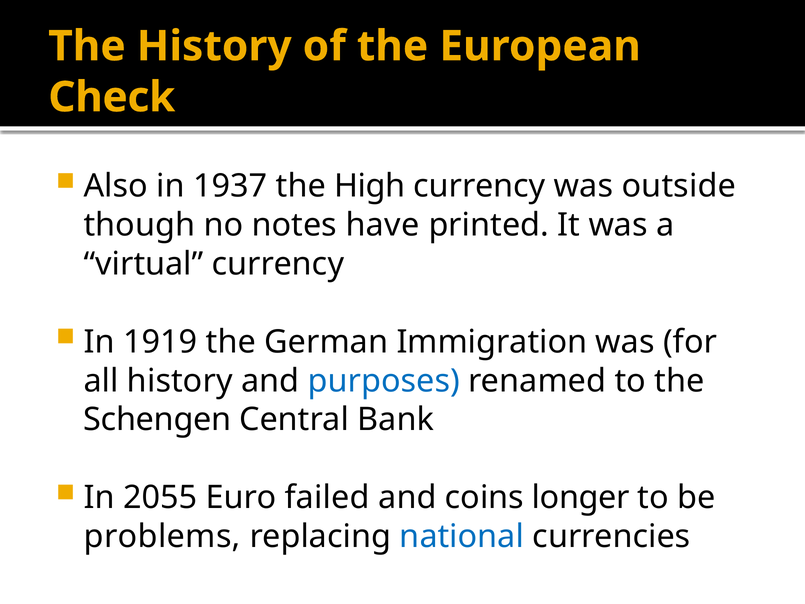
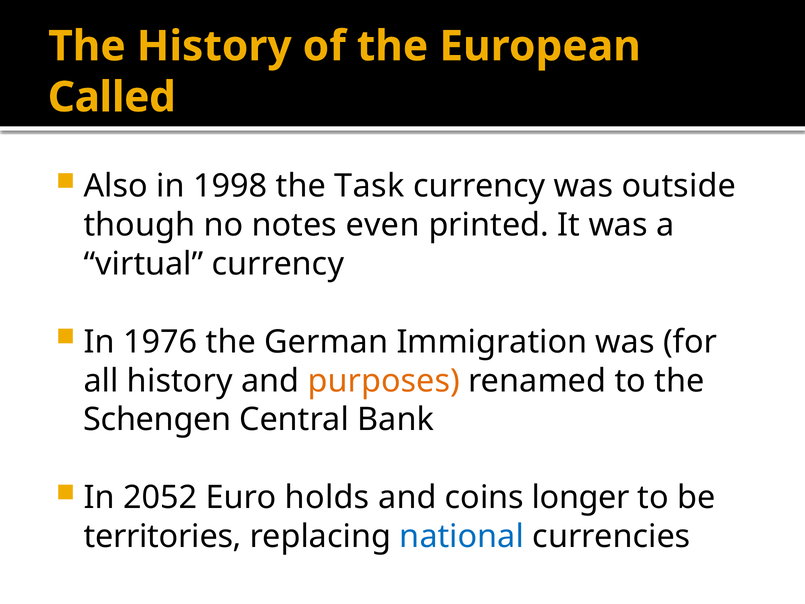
Check: Check -> Called
1937: 1937 -> 1998
High: High -> Task
have: have -> even
1919: 1919 -> 1976
purposes colour: blue -> orange
2055: 2055 -> 2052
failed: failed -> holds
problems: problems -> territories
